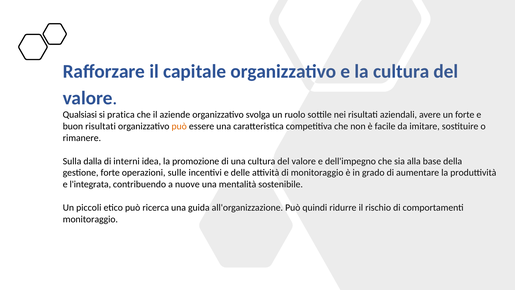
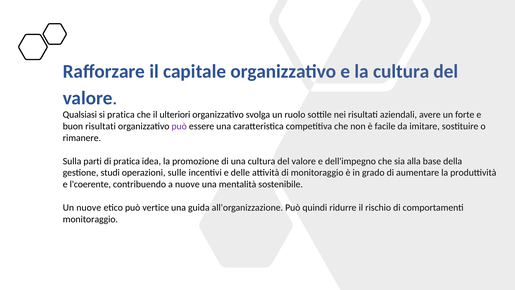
aziende: aziende -> ulteriori
può at (179, 126) colour: orange -> purple
dalla: dalla -> parti
di interni: interni -> pratica
gestione forte: forte -> studi
l'integrata: l'integrata -> l'coerente
Un piccoli: piccoli -> nuove
ricerca: ricerca -> vertice
